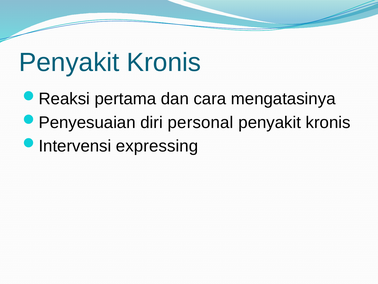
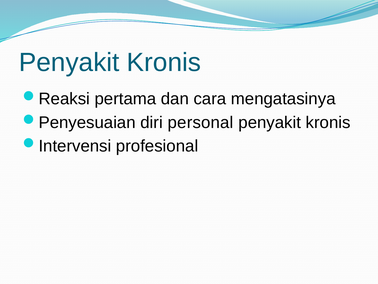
expressing: expressing -> profesional
